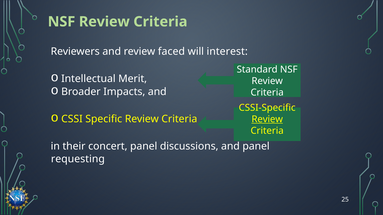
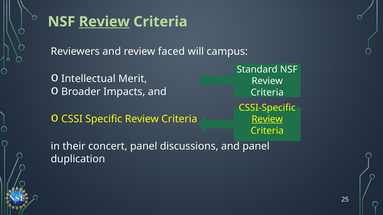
Review at (104, 22) underline: none -> present
interest: interest -> campus
requesting: requesting -> duplication
